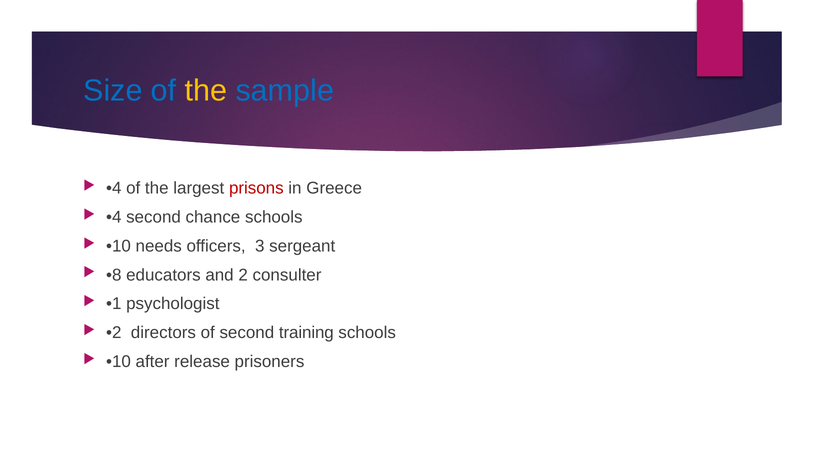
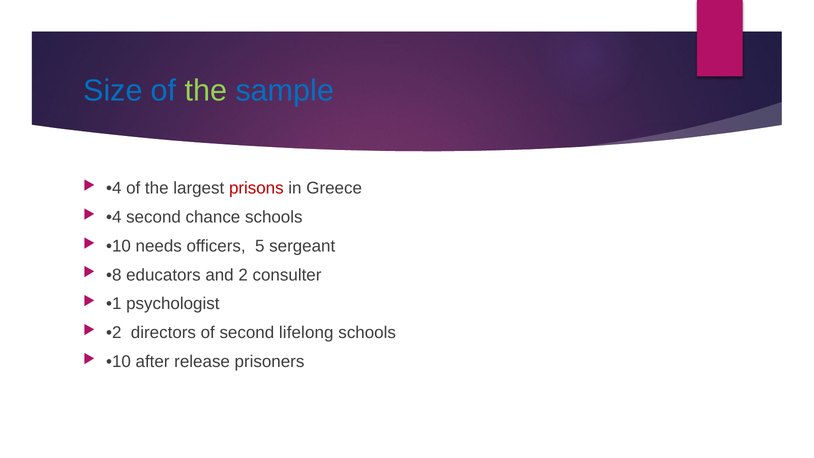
the at (206, 91) colour: yellow -> light green
3: 3 -> 5
training: training -> lifelong
